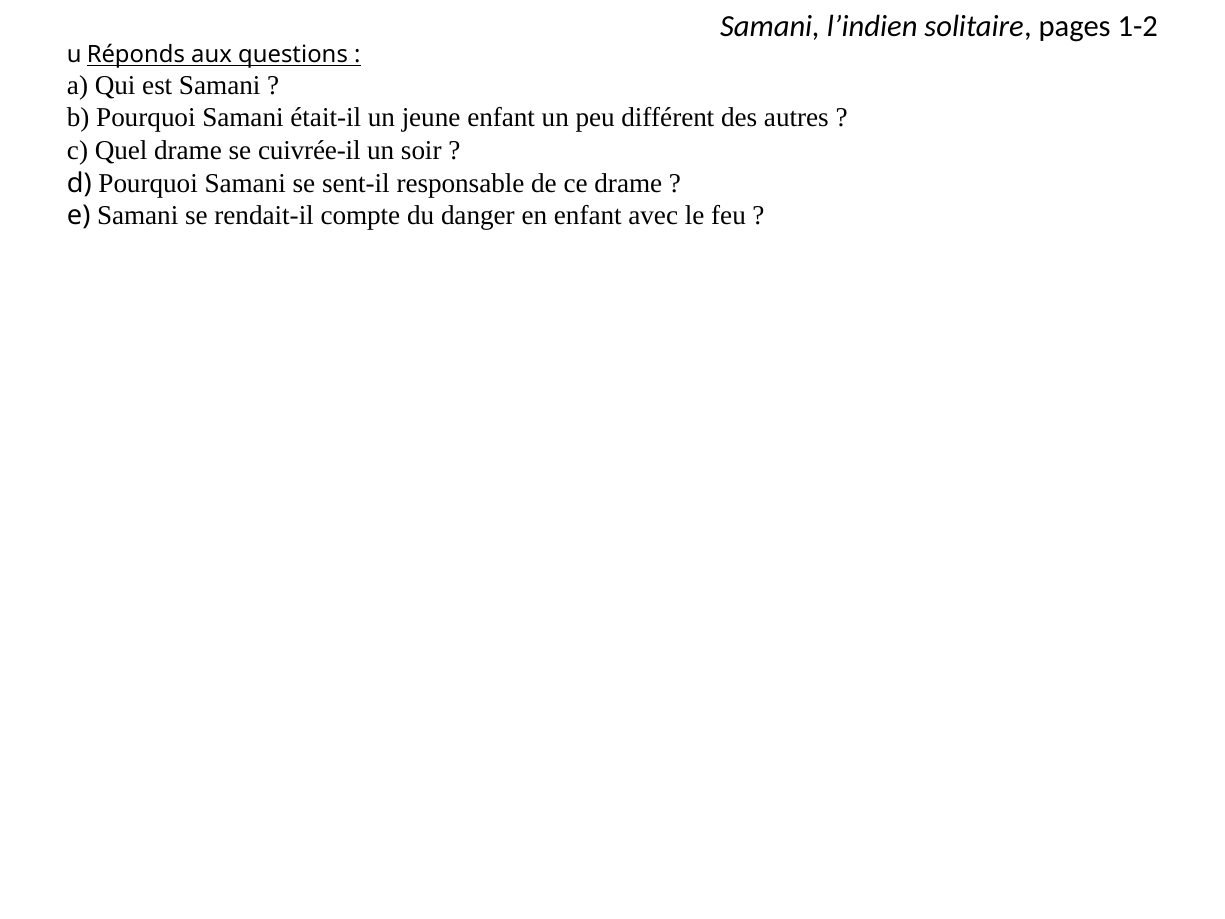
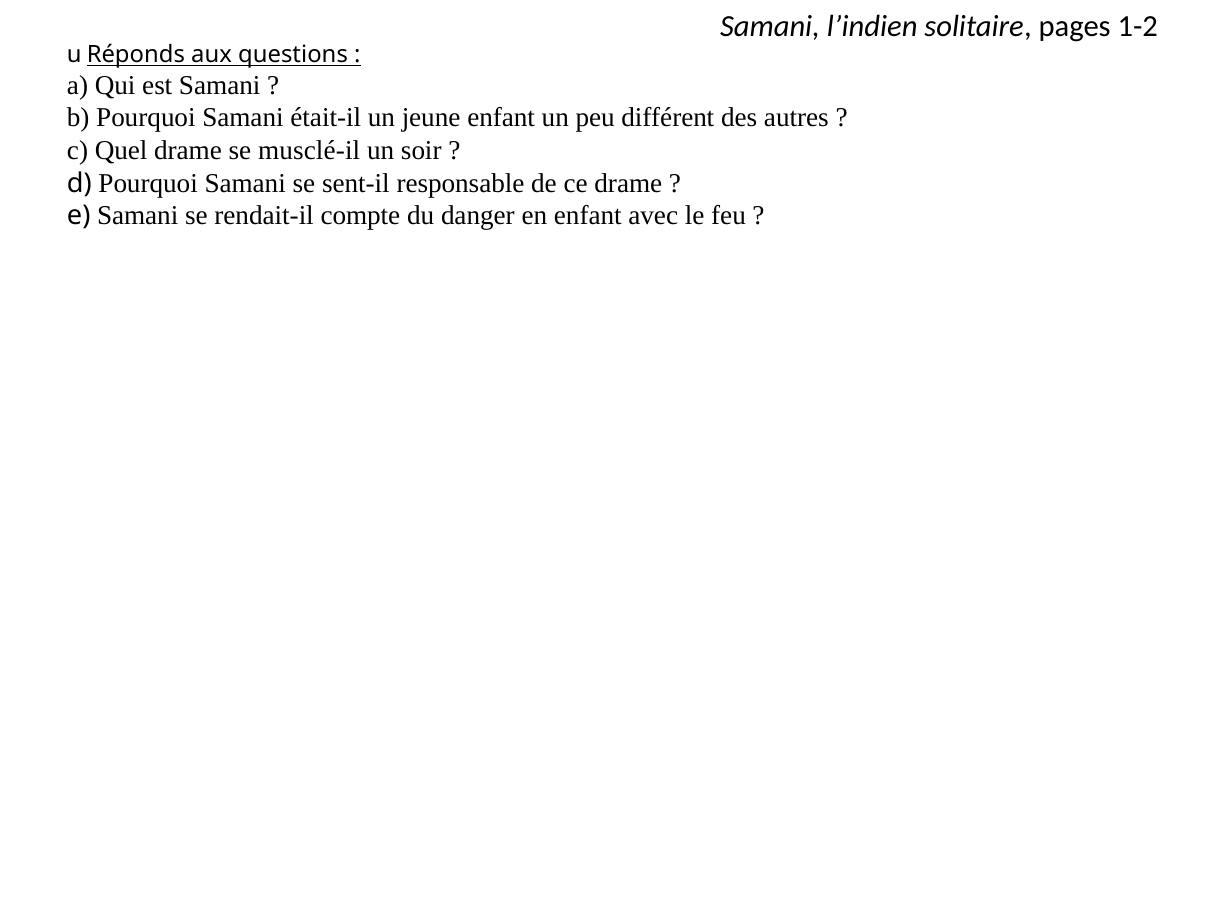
cuivrée-il: cuivrée-il -> musclé-il
